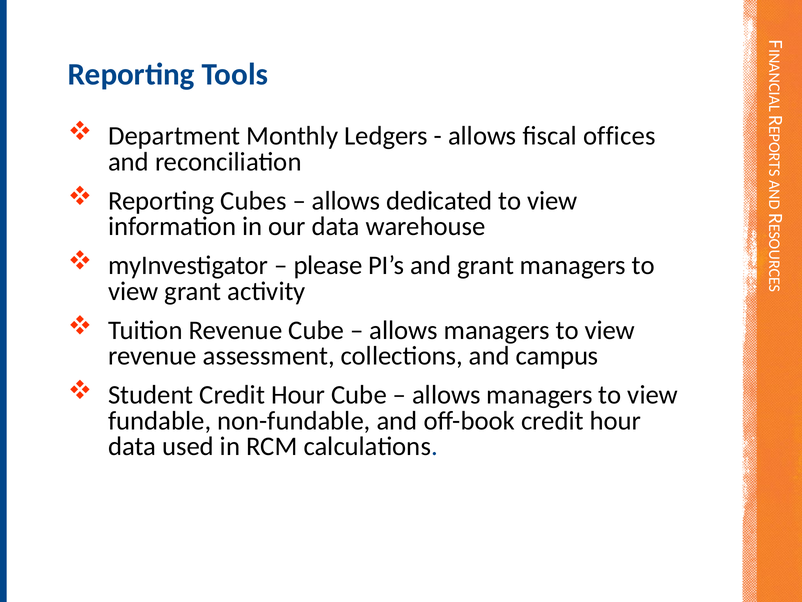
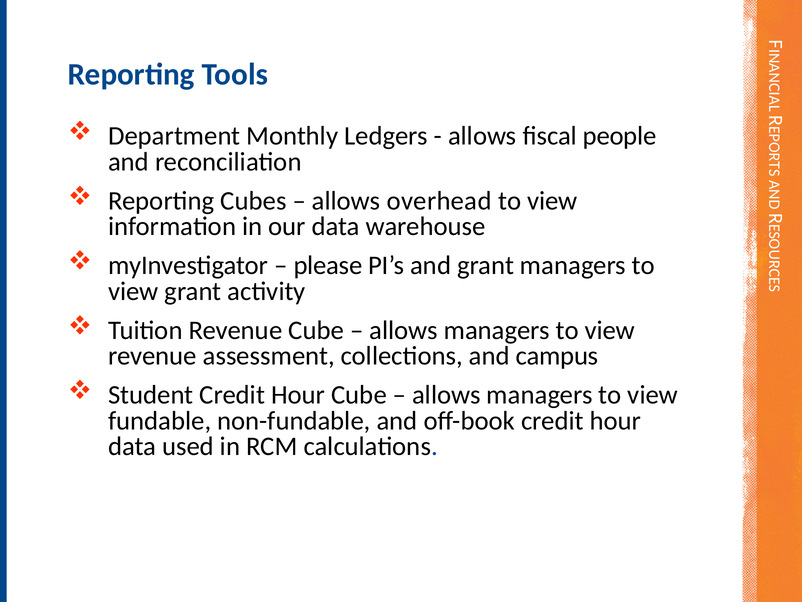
offices: offices -> people
dedicated: dedicated -> overhead
